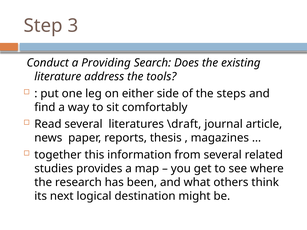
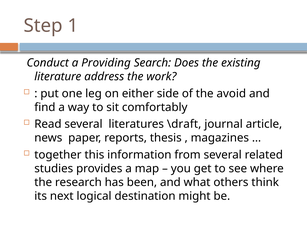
3: 3 -> 1
tools: tools -> work
steps: steps -> avoid
